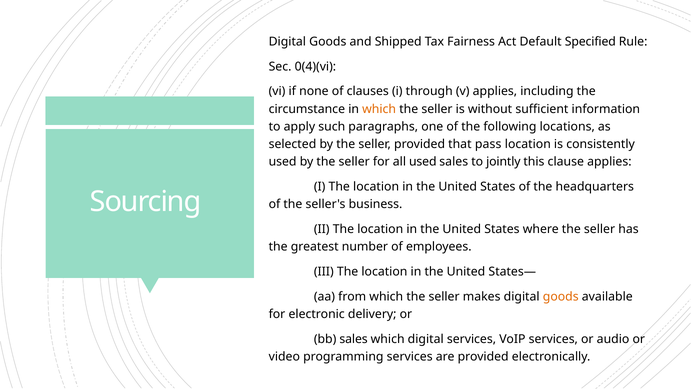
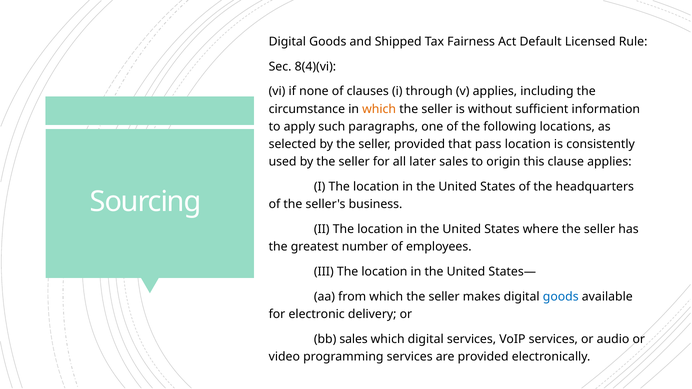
Specified: Specified -> Licensed
0(4)(vi: 0(4)(vi -> 8(4)(vi
all used: used -> later
jointly: jointly -> origin
goods at (561, 297) colour: orange -> blue
